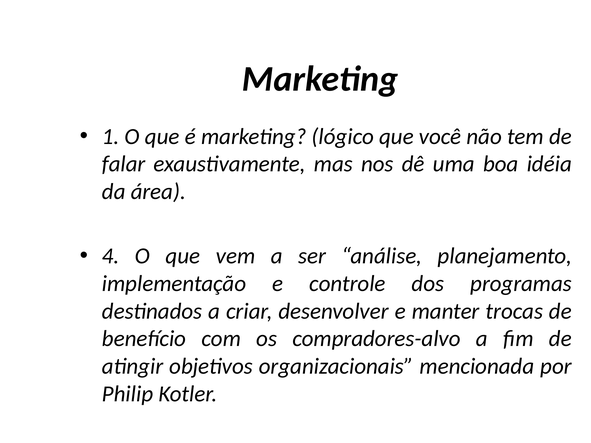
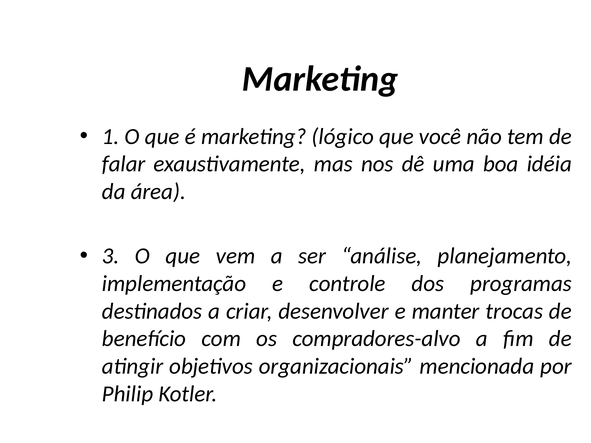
4: 4 -> 3
